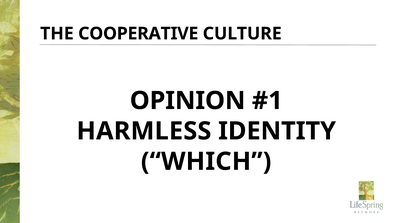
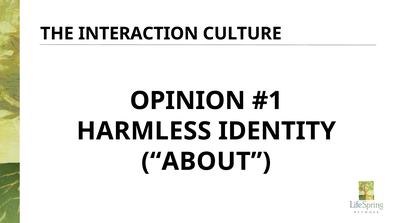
COOPERATIVE: COOPERATIVE -> INTERACTION
WHICH: WHICH -> ABOUT
